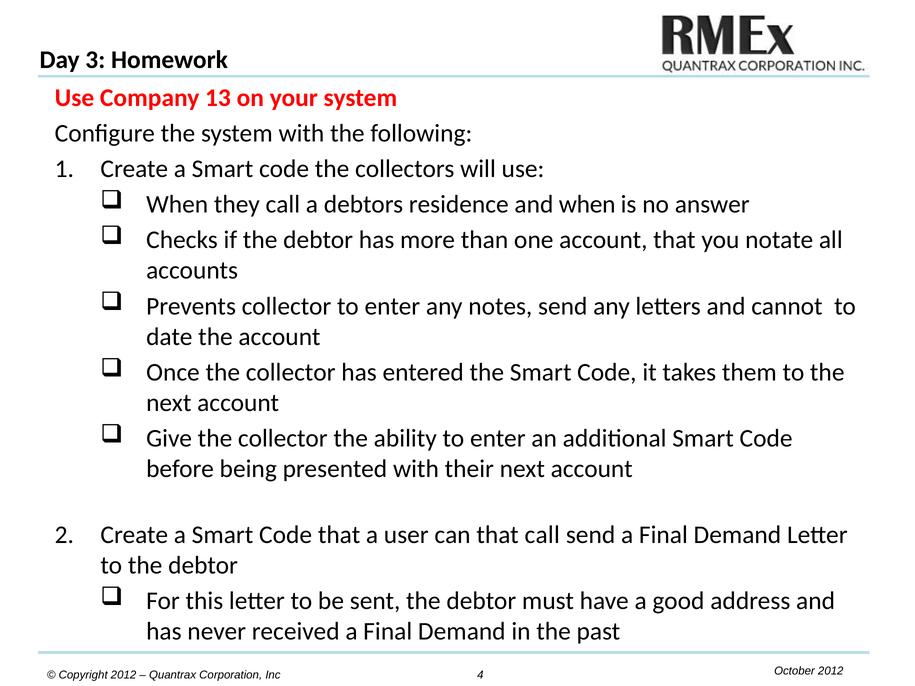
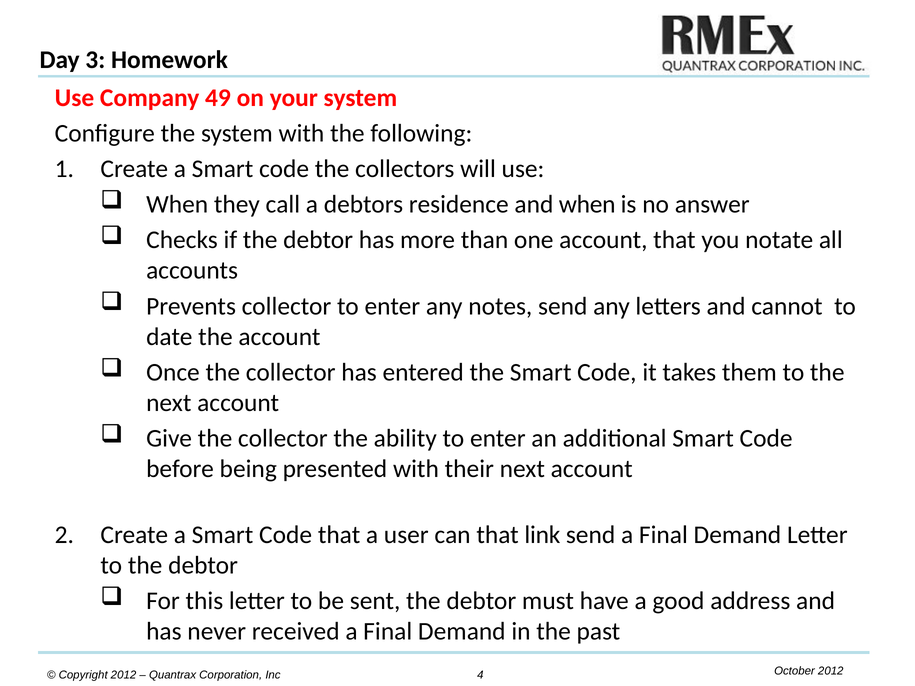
13: 13 -> 49
that call: call -> link
